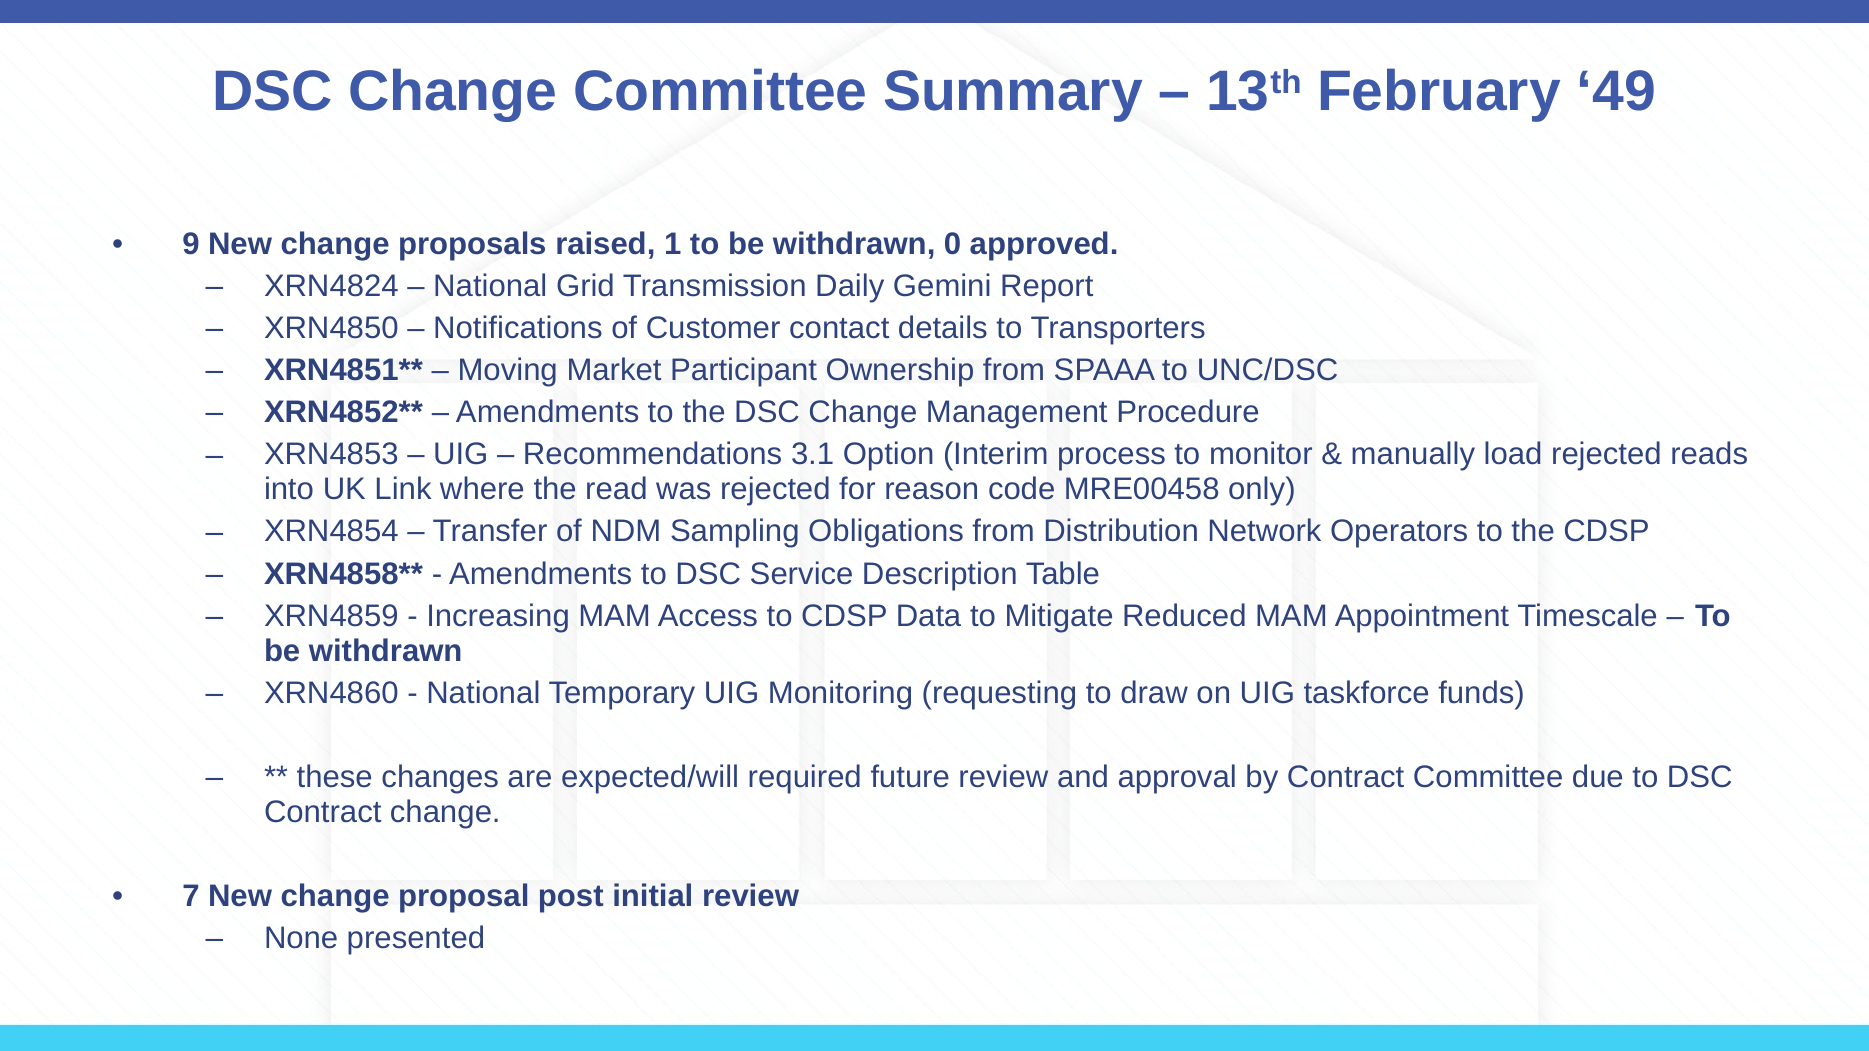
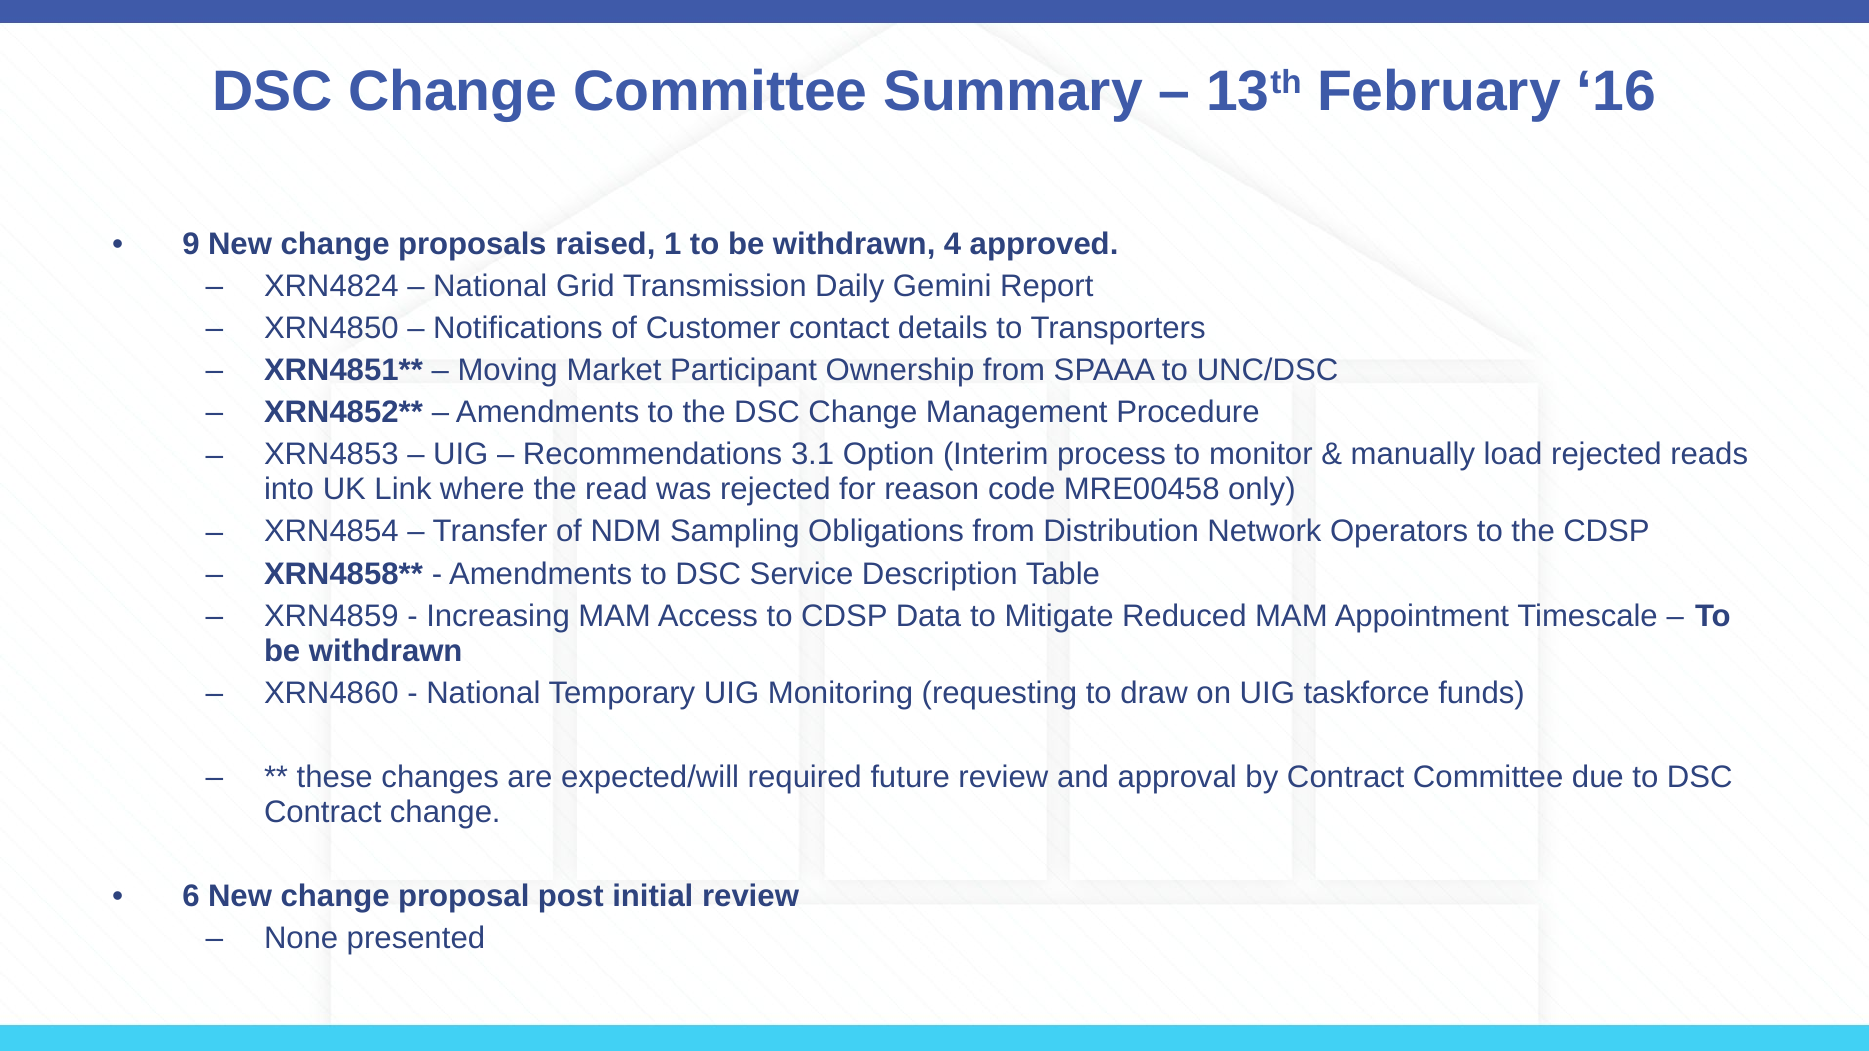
49: 49 -> 16
0: 0 -> 4
7: 7 -> 6
